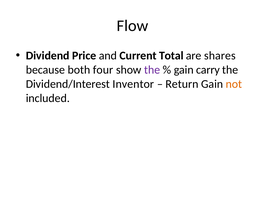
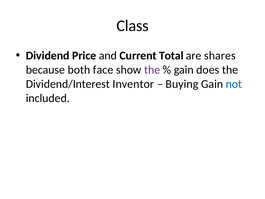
Flow: Flow -> Class
four: four -> face
carry: carry -> does
Return: Return -> Buying
not colour: orange -> blue
